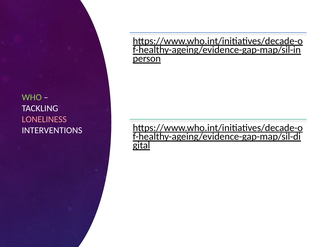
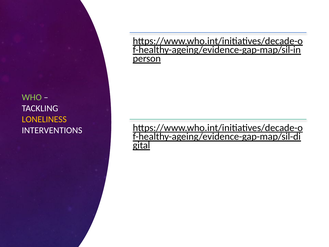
LONELINESS colour: pink -> yellow
